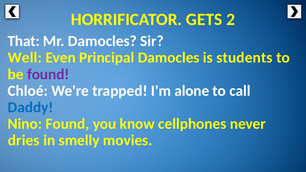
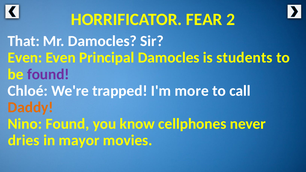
GETS: GETS -> FEAR
Well at (25, 58): Well -> Even
alone: alone -> more
Daddy colour: blue -> orange
smelly: smelly -> mayor
